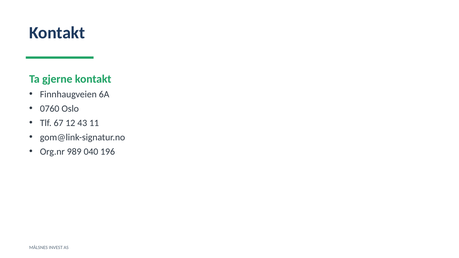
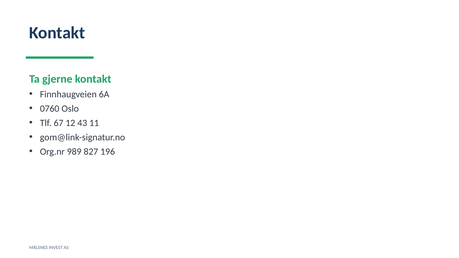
040: 040 -> 827
